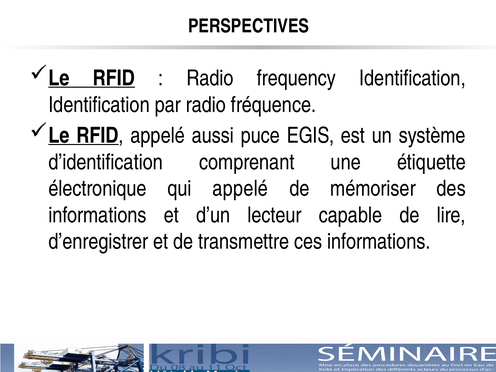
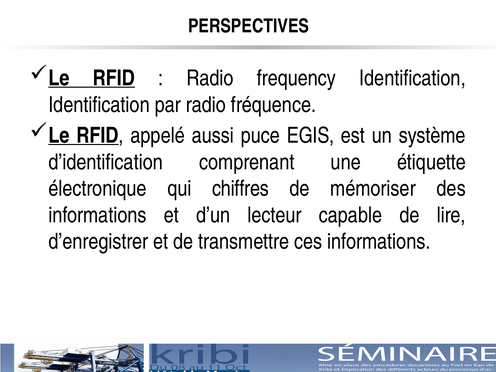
qui appelé: appelé -> chiffres
